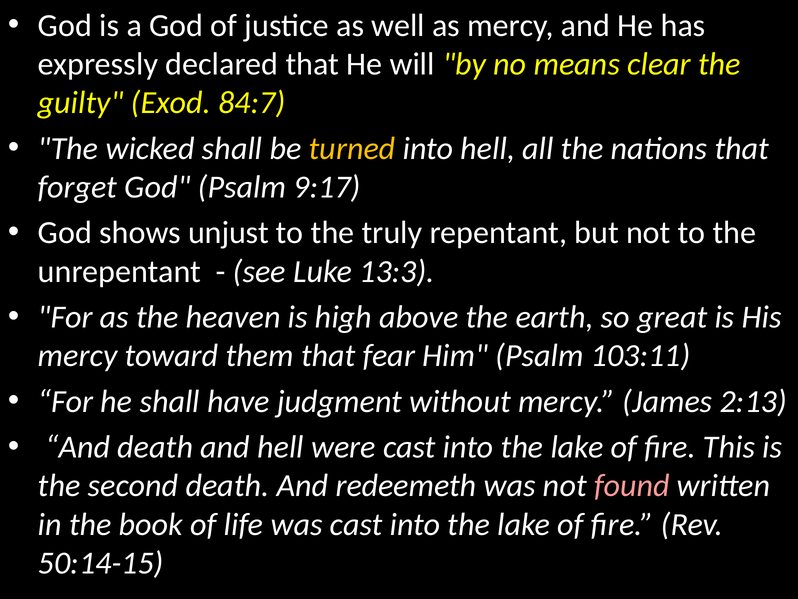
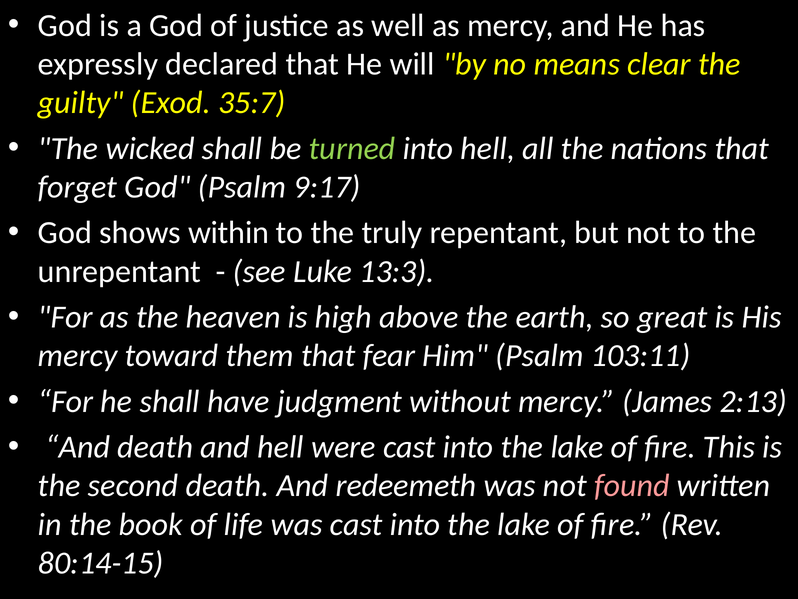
84:7: 84:7 -> 35:7
turned colour: yellow -> light green
unjust: unjust -> within
50:14-15: 50:14-15 -> 80:14-15
